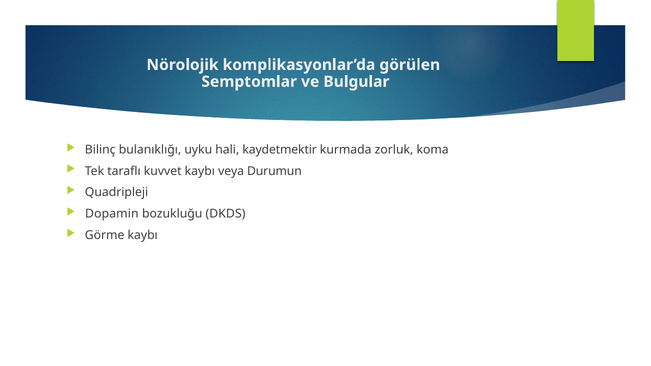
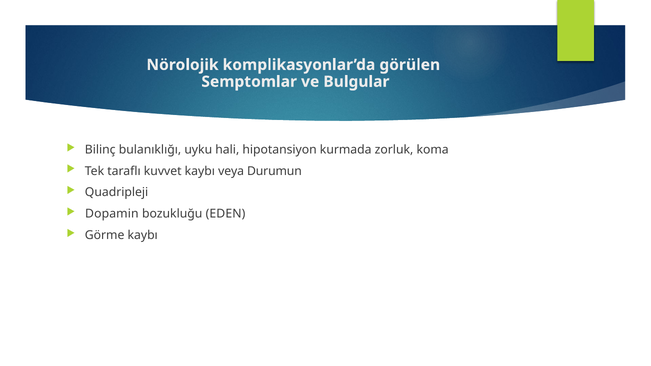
kaydetmektir: kaydetmektir -> hipotansiyon
DKDS: DKDS -> EDEN
